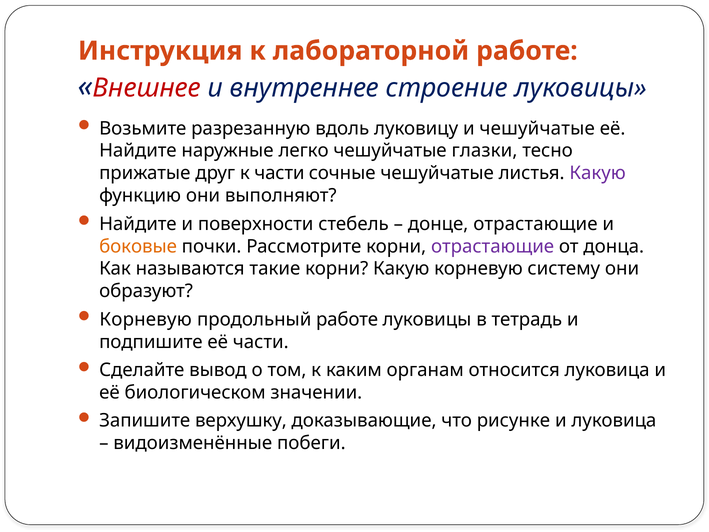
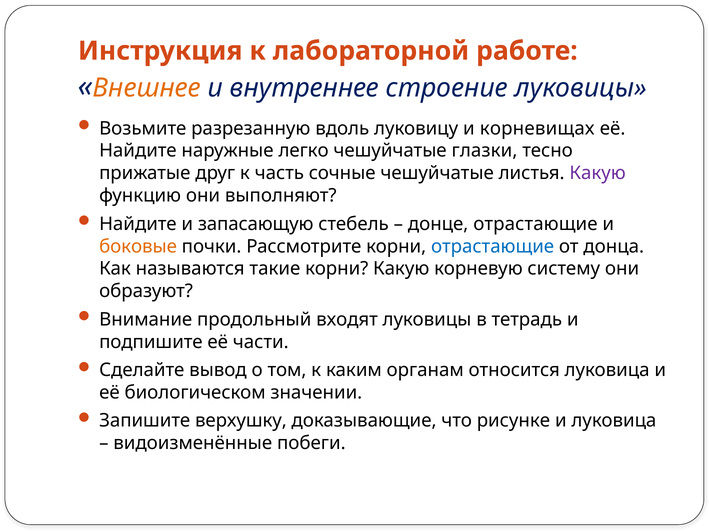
Внешнее colour: red -> orange
и чешуйчатые: чешуйчатые -> корневищах
к части: части -> часть
поверхности: поверхности -> запасающую
отрастающие at (493, 246) colour: purple -> blue
Корневую at (146, 319): Корневую -> Внимание
продольный работе: работе -> входят
